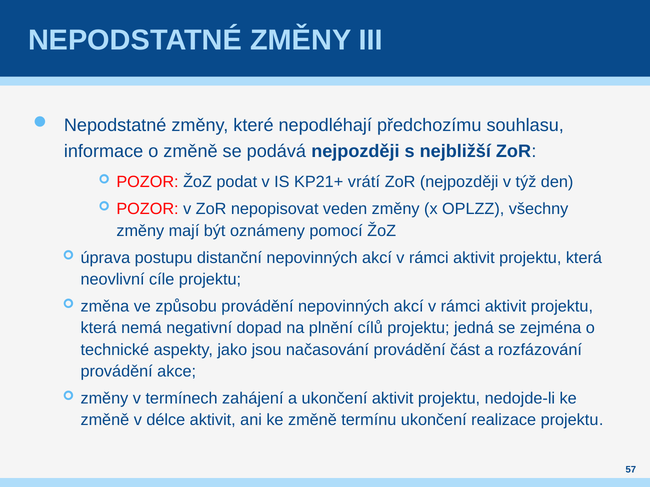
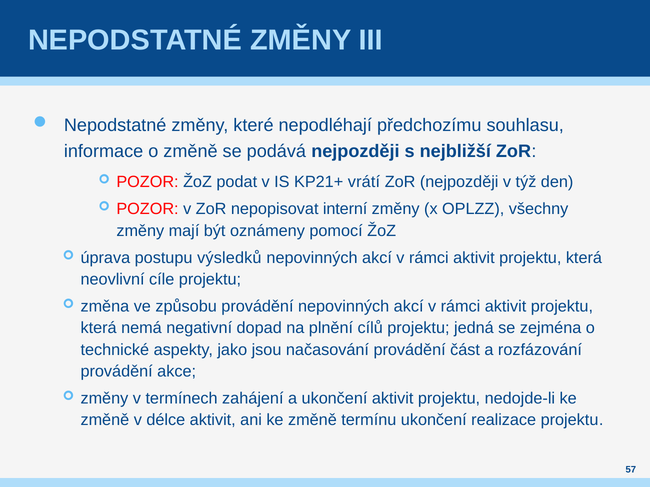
veden: veden -> interní
distanční: distanční -> výsledků
